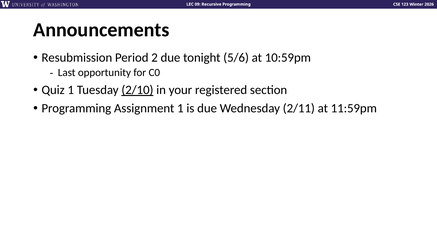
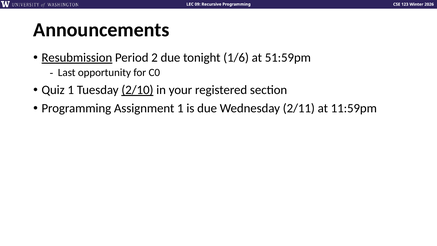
Resubmission underline: none -> present
5/6: 5/6 -> 1/6
10:59pm: 10:59pm -> 51:59pm
